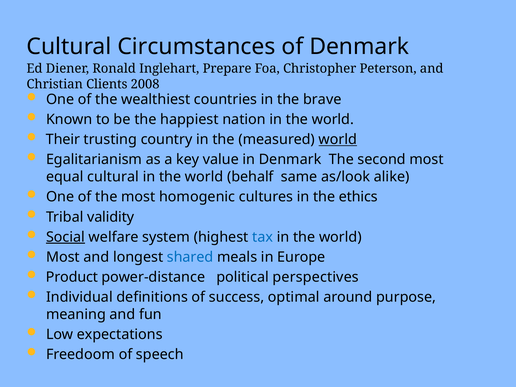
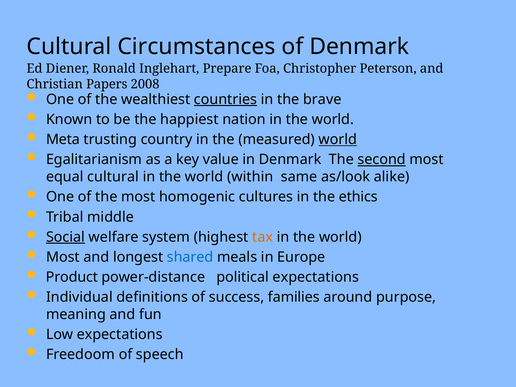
Clients: Clients -> Papers
countries underline: none -> present
Their: Their -> Meta
second underline: none -> present
behalf: behalf -> within
validity: validity -> middle
tax colour: blue -> orange
political perspectives: perspectives -> expectations
optimal: optimal -> families
